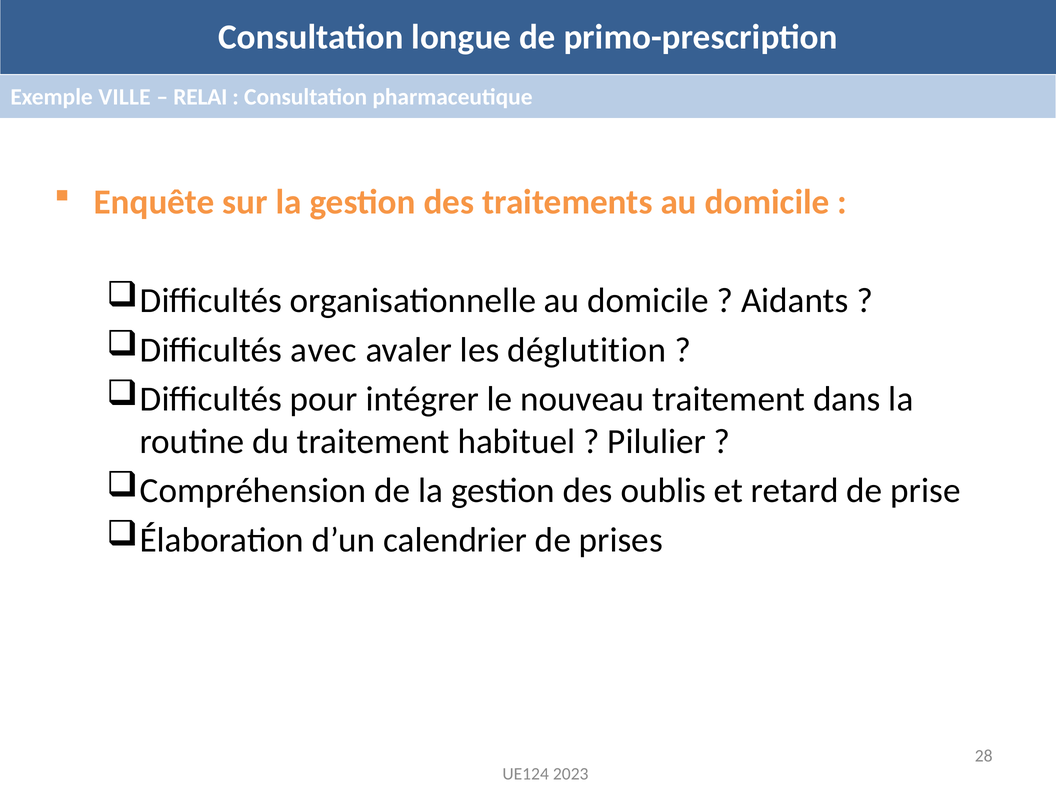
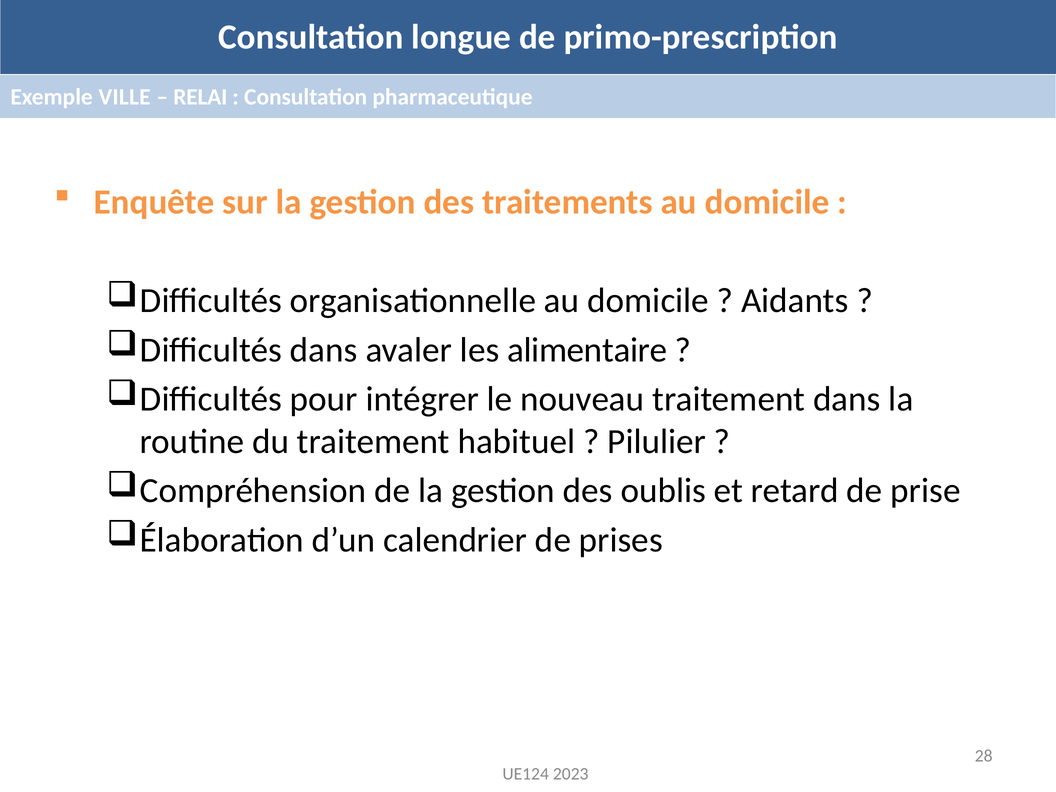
Difficultés avec: avec -> dans
déglutition: déglutition -> alimentaire
